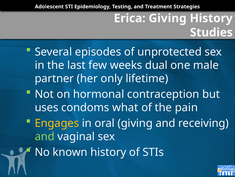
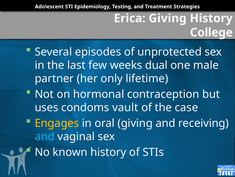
Studies: Studies -> College
what: what -> vault
pain: pain -> case
and at (45, 136) colour: light green -> light blue
